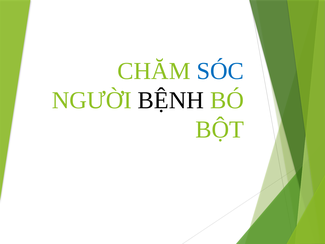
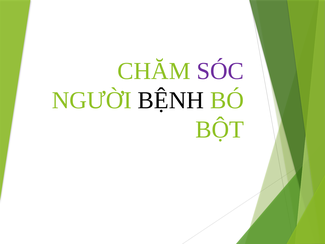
SÓC colour: blue -> purple
